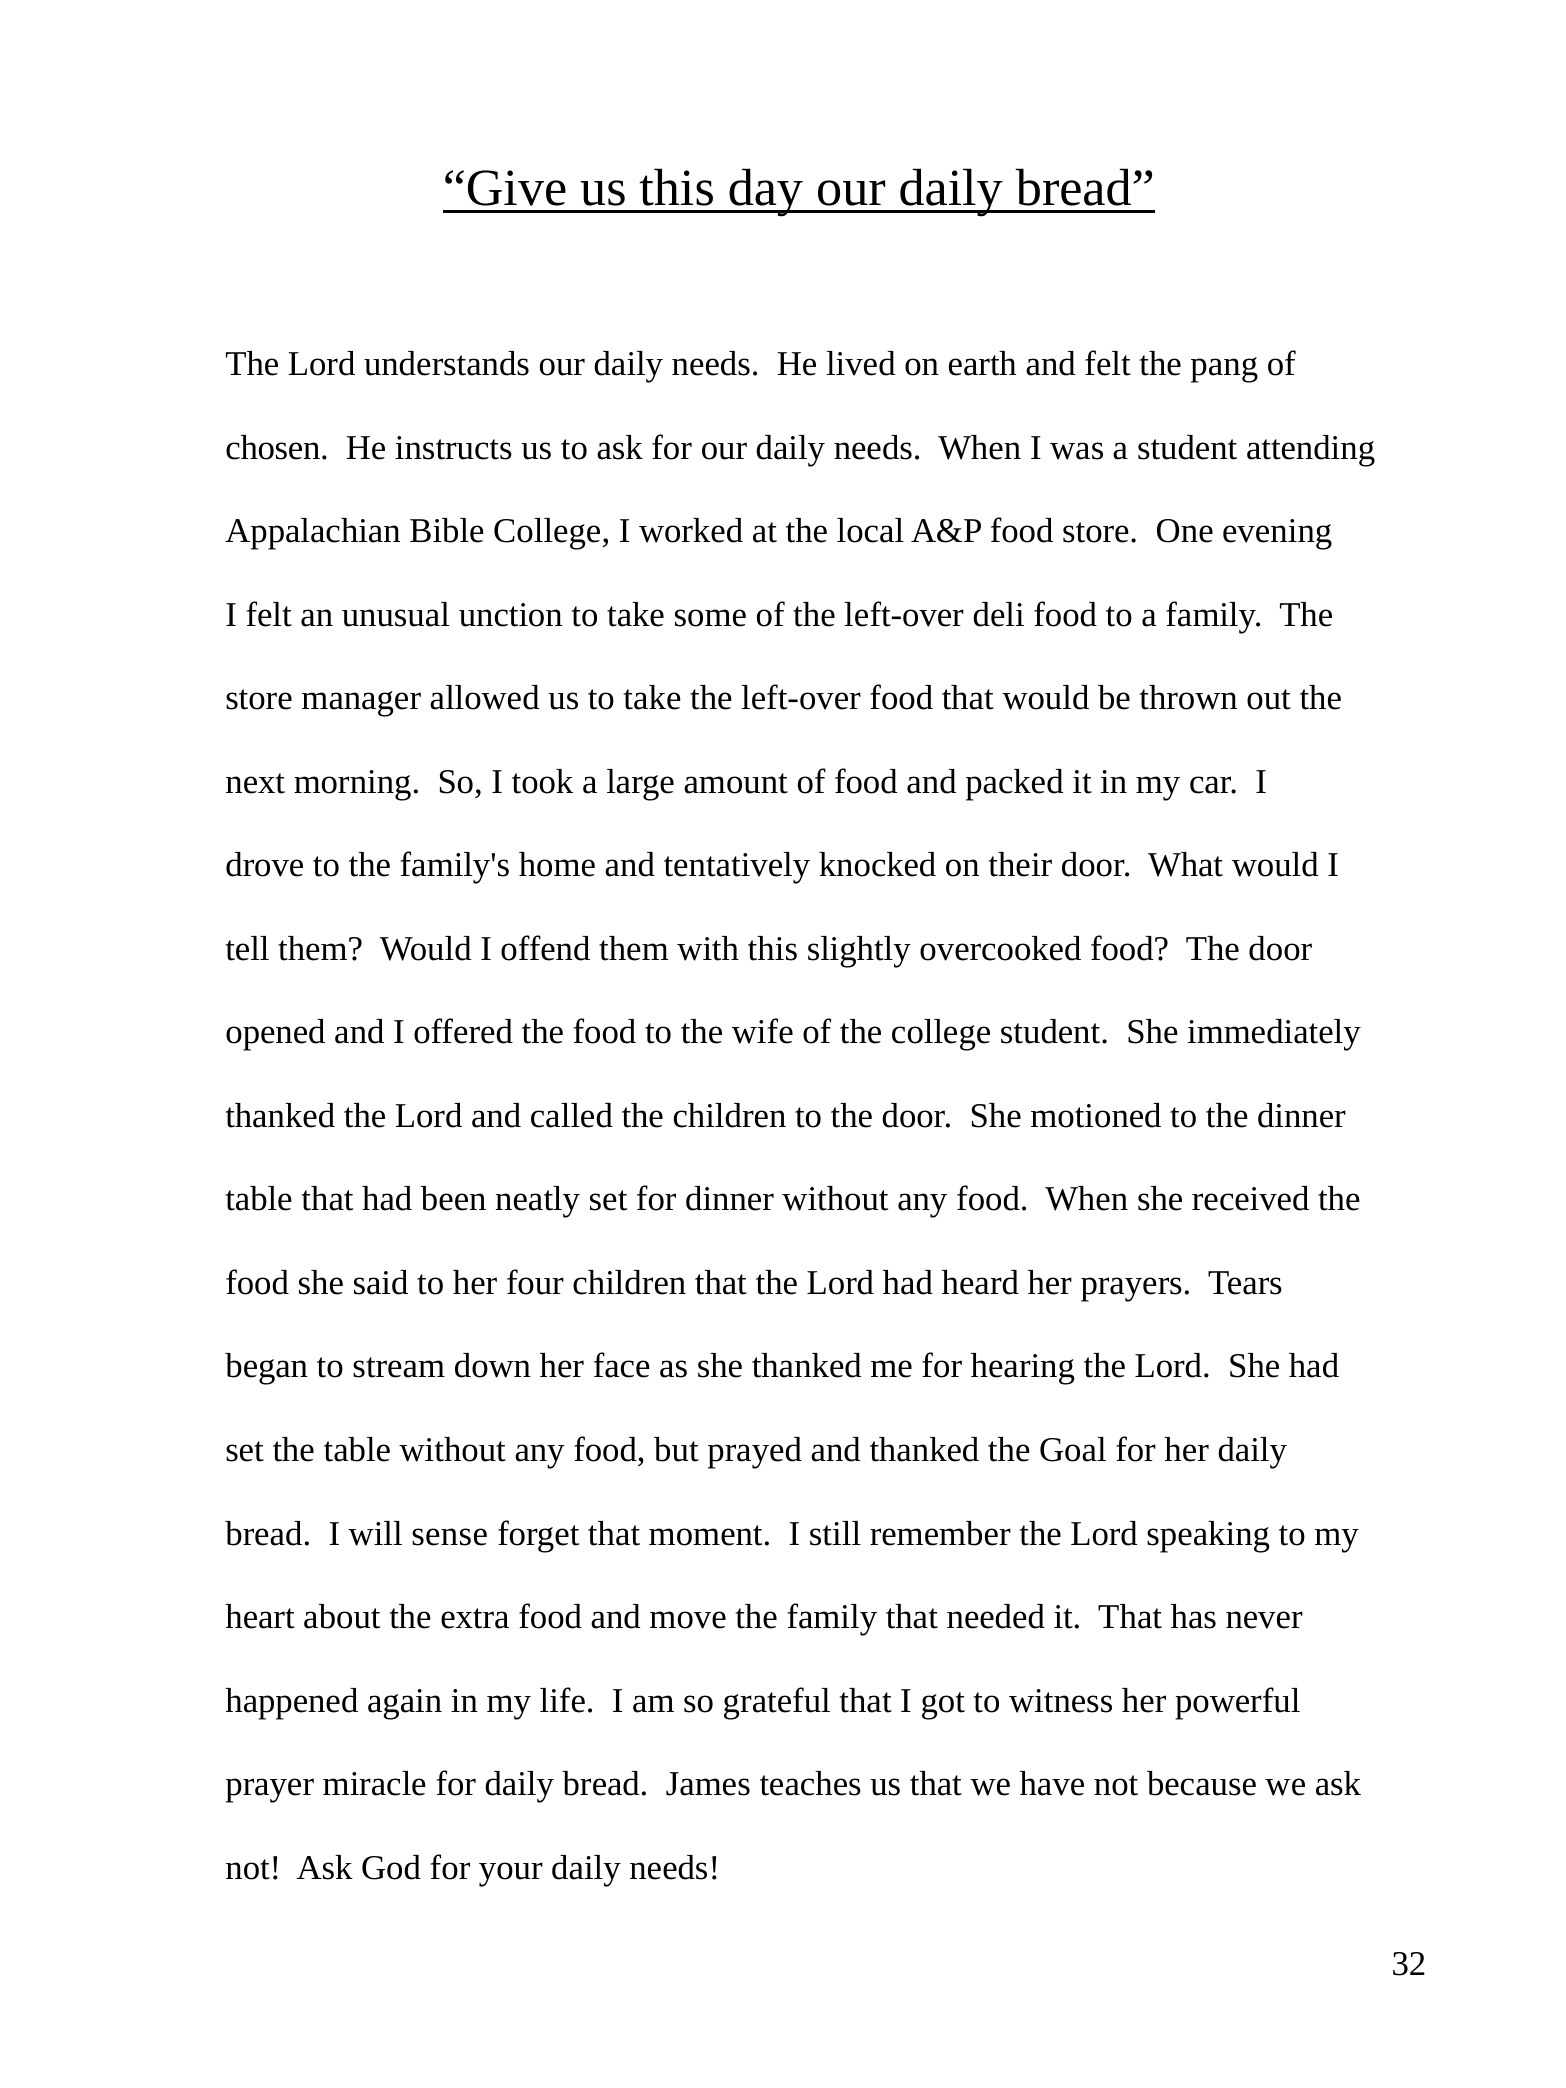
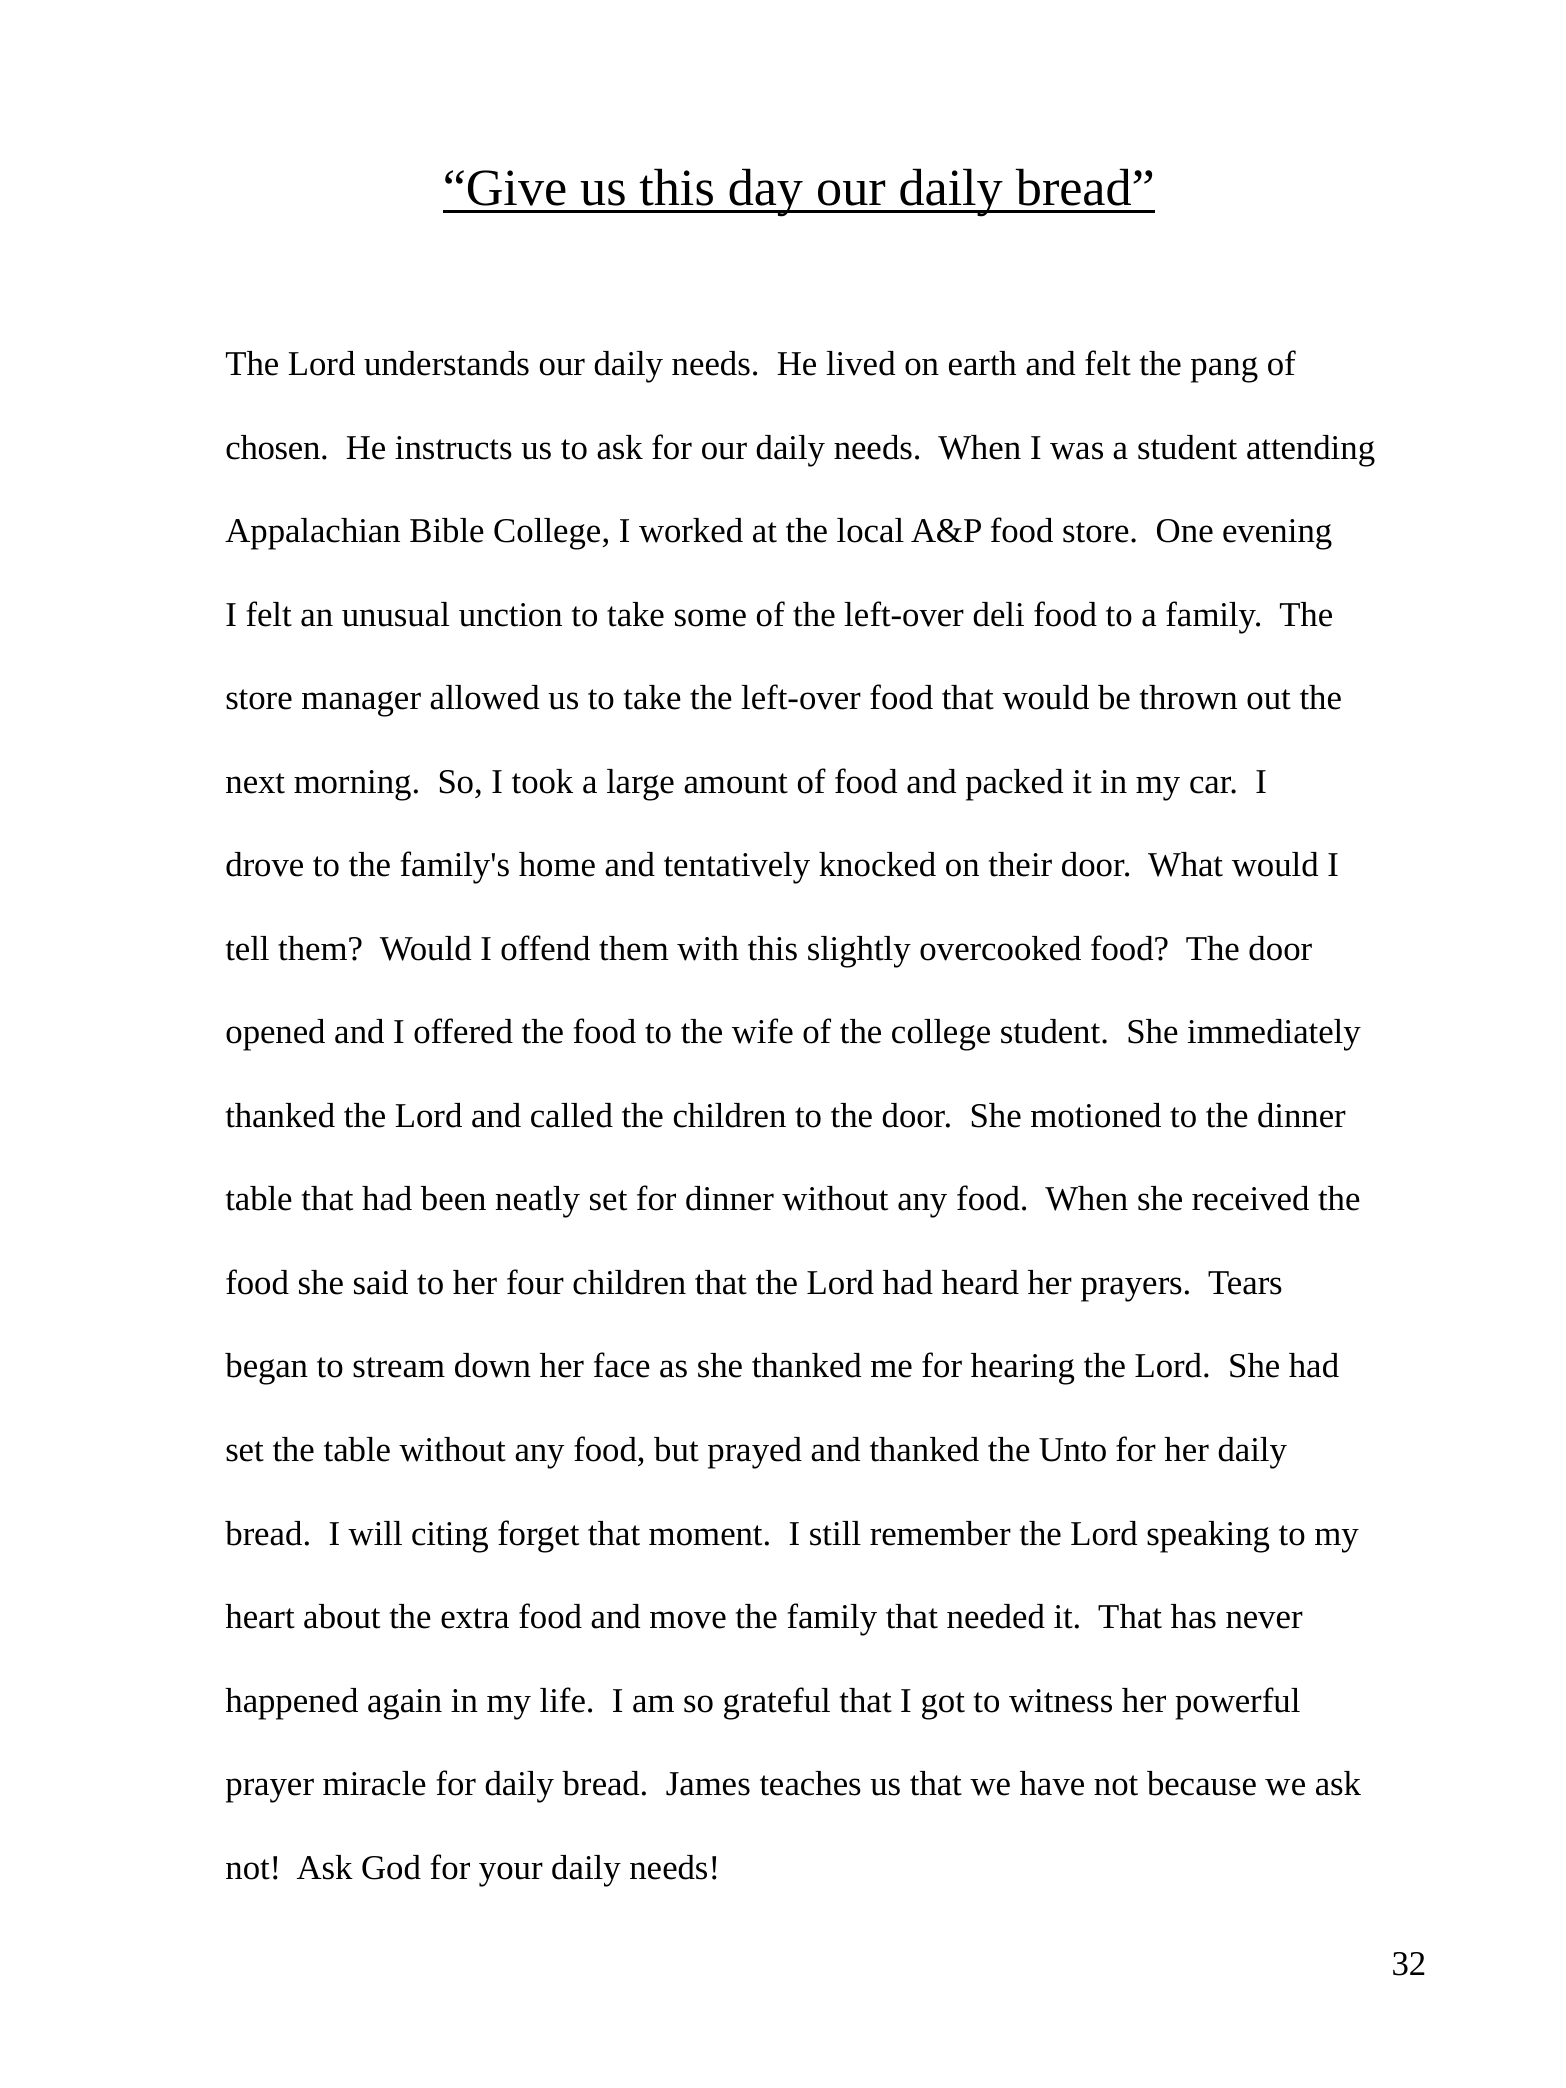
Goal: Goal -> Unto
sense: sense -> citing
